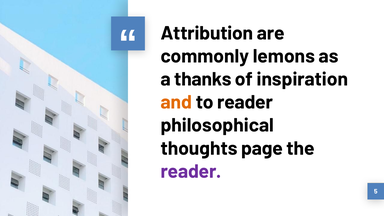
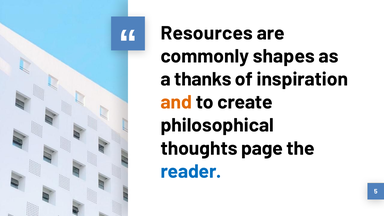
Attribution: Attribution -> Resources
lemons: lemons -> shapes
to reader: reader -> create
reader at (191, 171) colour: purple -> blue
